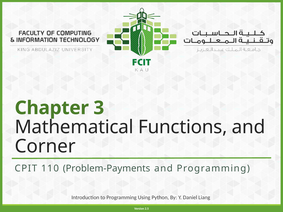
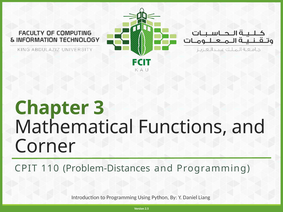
Problem-Payments: Problem-Payments -> Problem-Distances
